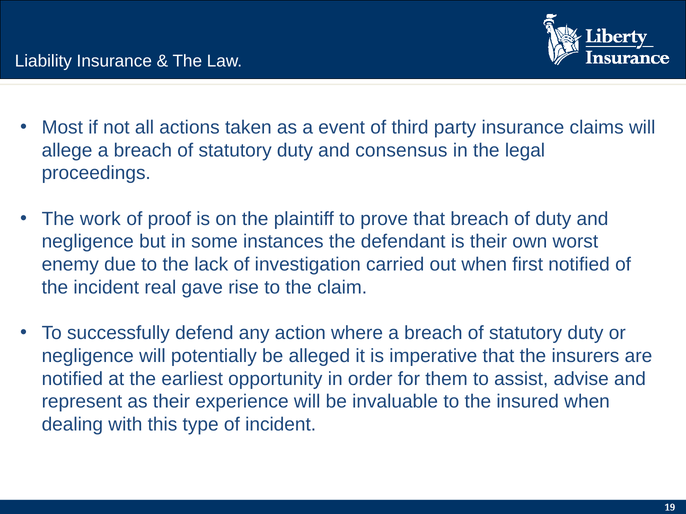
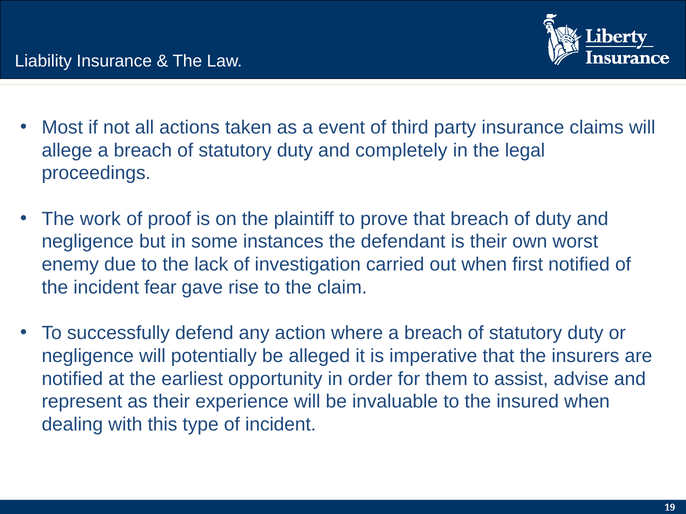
consensus: consensus -> completely
real: real -> fear
